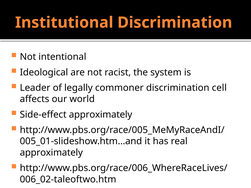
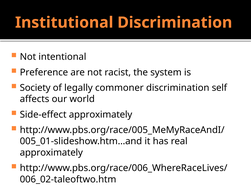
Ideological: Ideological -> Preference
Leader: Leader -> Society
cell: cell -> self
